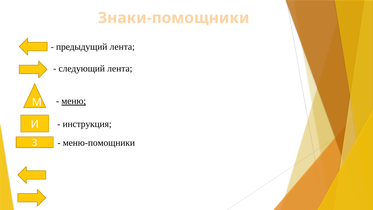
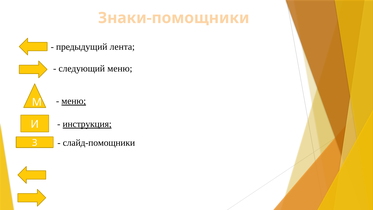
следующий лента: лента -> меню
инструкция underline: none -> present
меню-помощники: меню-помощники -> слайд-помощники
